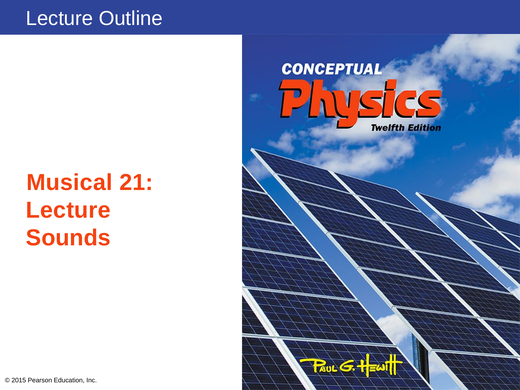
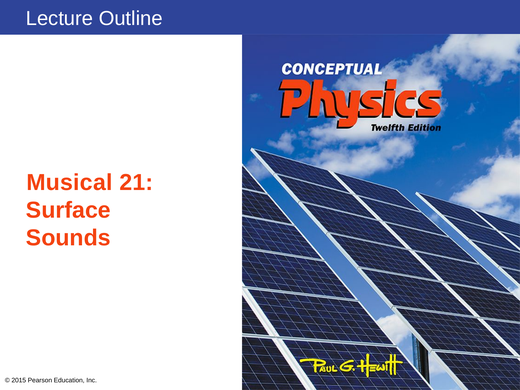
Lecture at (68, 210): Lecture -> Surface
